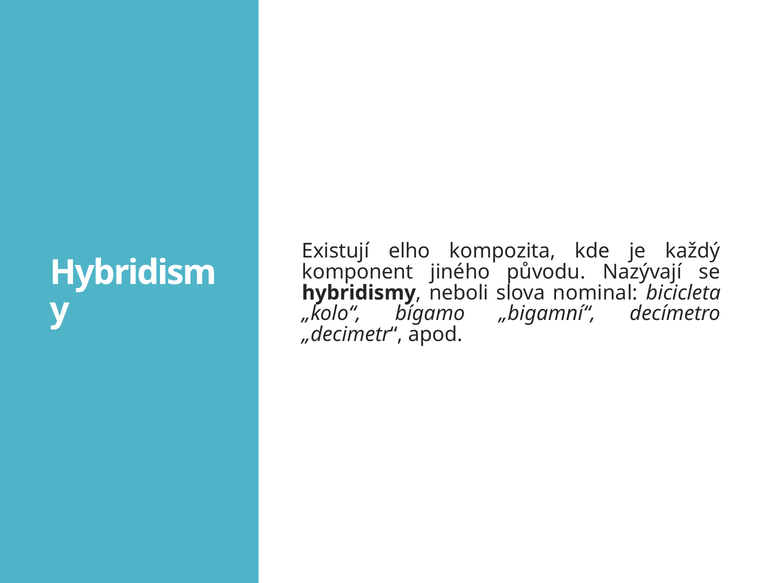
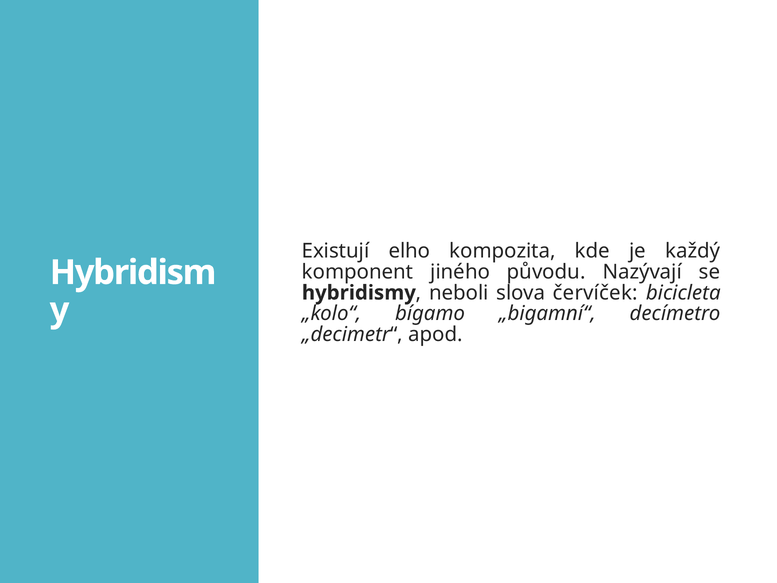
nominal: nominal -> červíček
